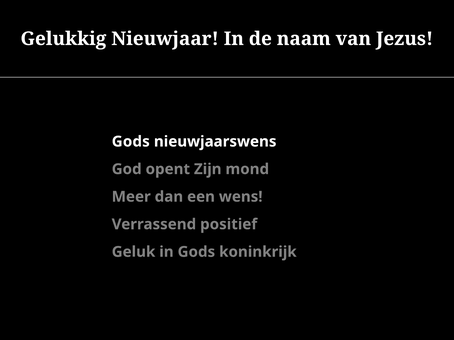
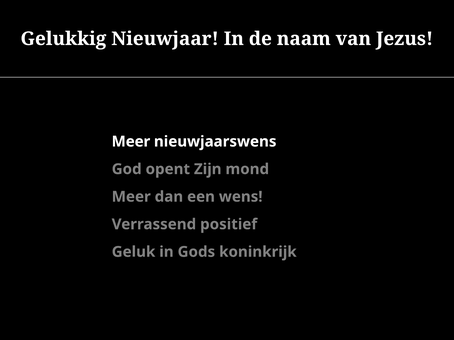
Gods at (131, 142): Gods -> Meer
